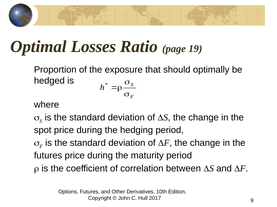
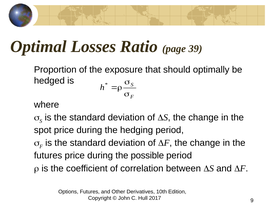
19: 19 -> 39
maturity: maturity -> possible
